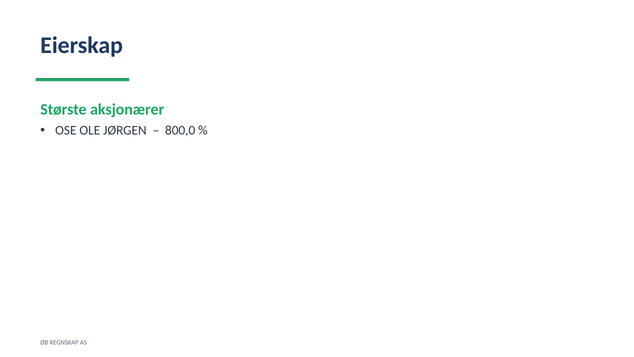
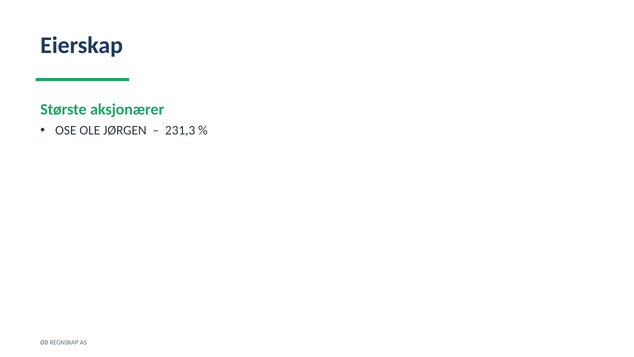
800,0: 800,0 -> 231,3
